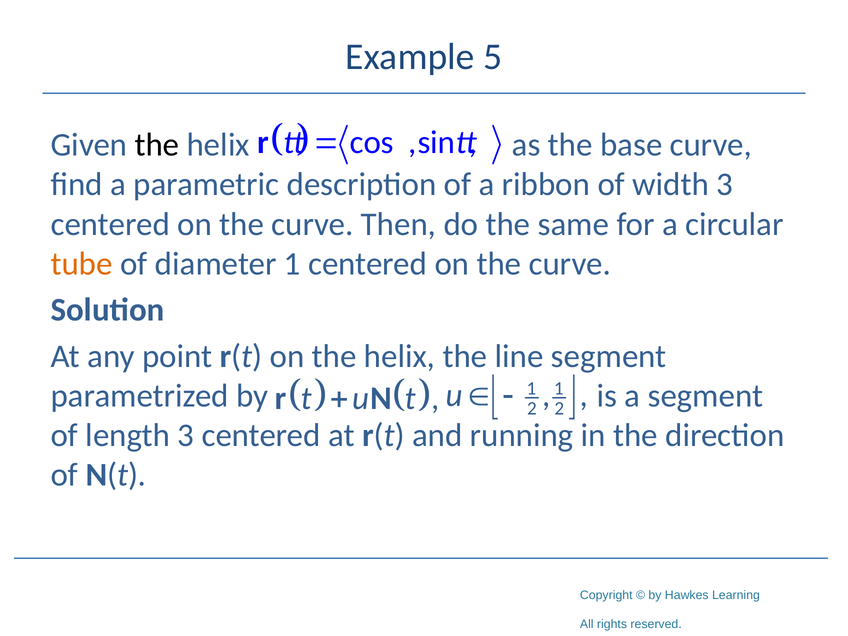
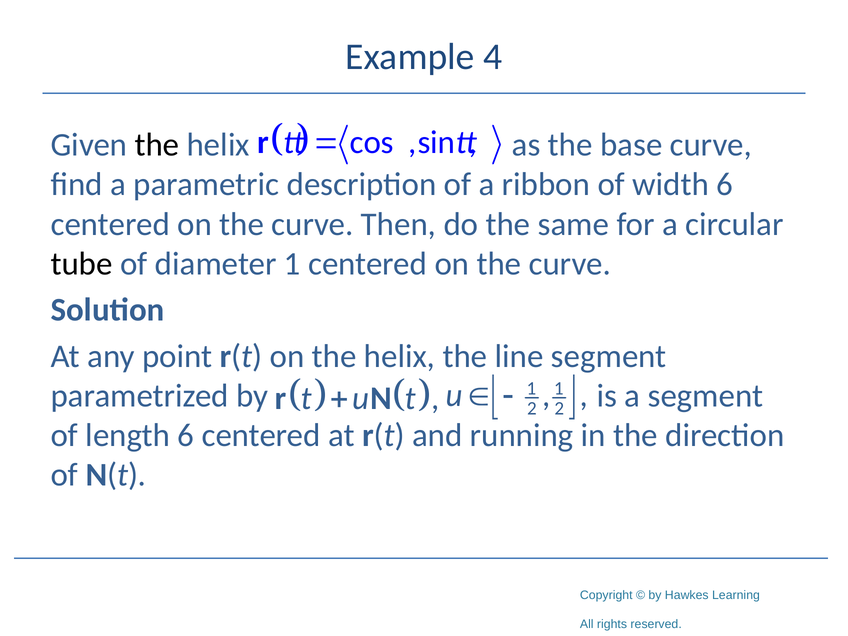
5: 5 -> 4
width 3: 3 -> 6
tube colour: orange -> black
length 3: 3 -> 6
